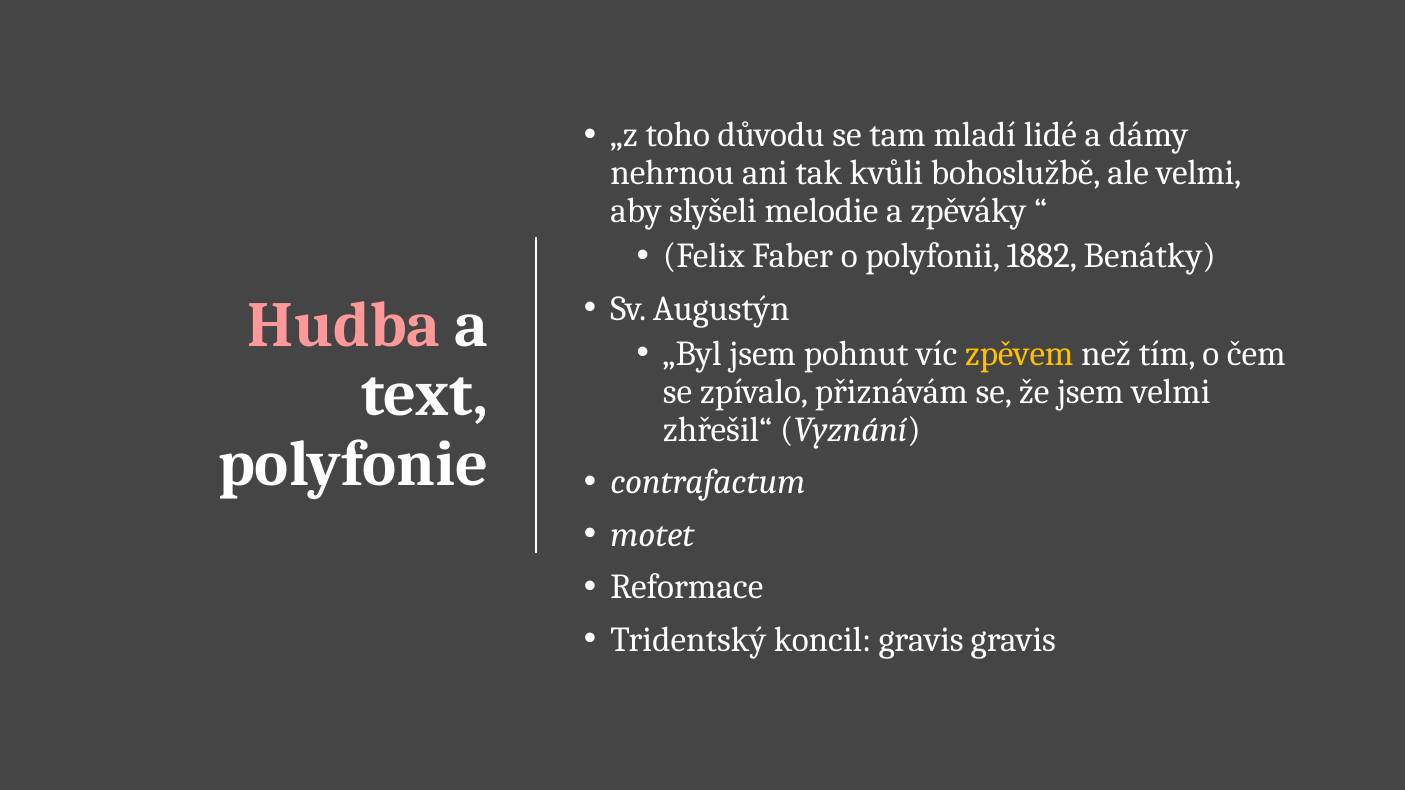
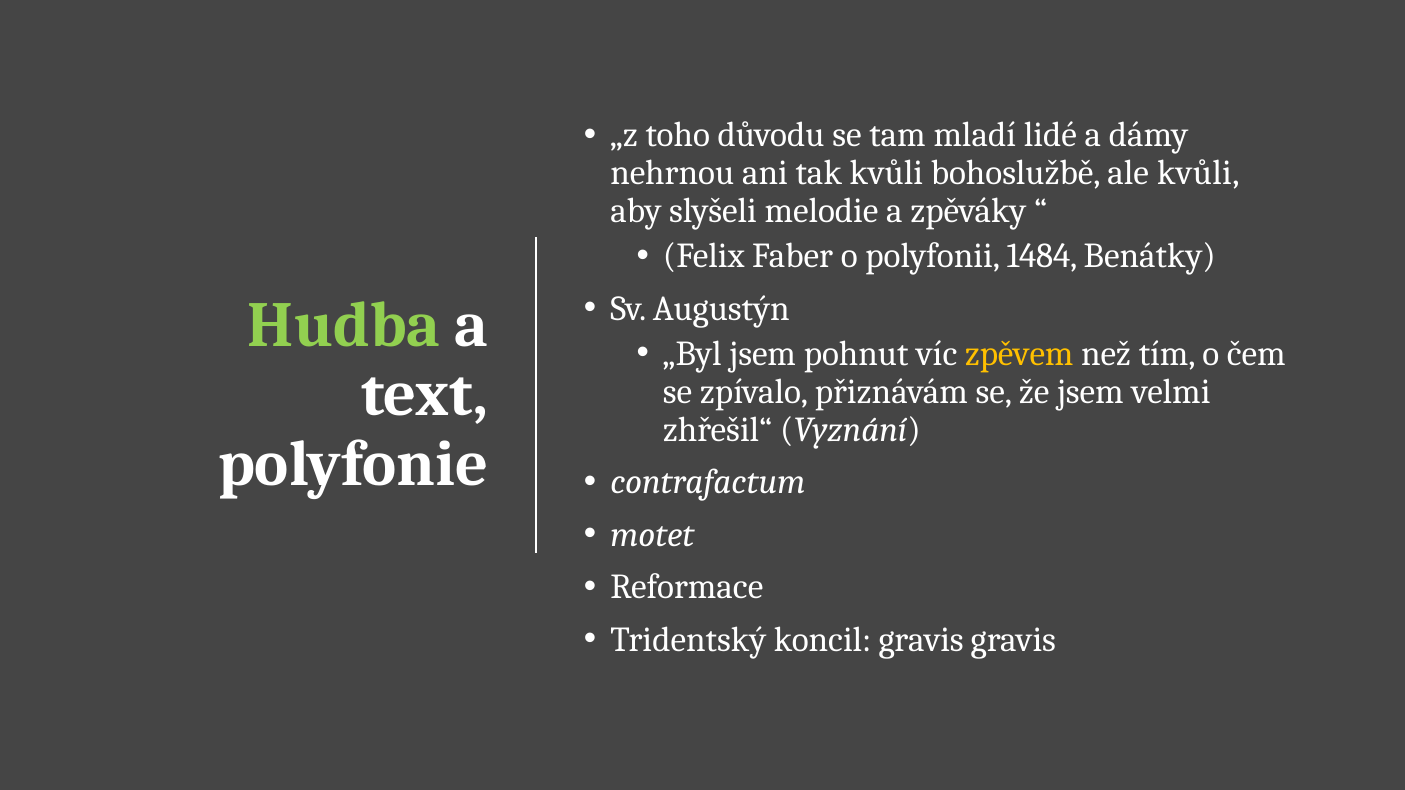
ale velmi: velmi -> kvůli
1882: 1882 -> 1484
Hudba colour: pink -> light green
